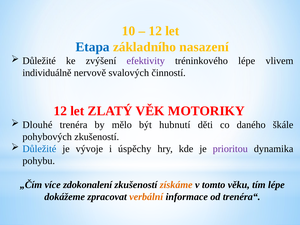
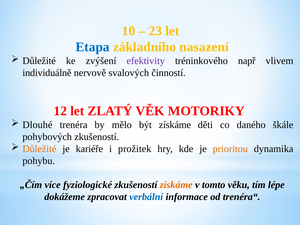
12 at (155, 31): 12 -> 23
tréninkového lépe: lépe -> např
být hubnutí: hubnutí -> získáme
Důležité at (39, 149) colour: blue -> orange
vývoje: vývoje -> kariéře
úspěchy: úspěchy -> prožitek
prioritou colour: purple -> orange
zdokonalení: zdokonalení -> fyziologické
verbální colour: orange -> blue
